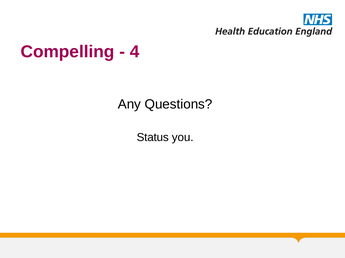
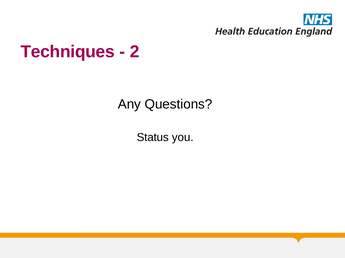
Compelling: Compelling -> Techniques
4: 4 -> 2
